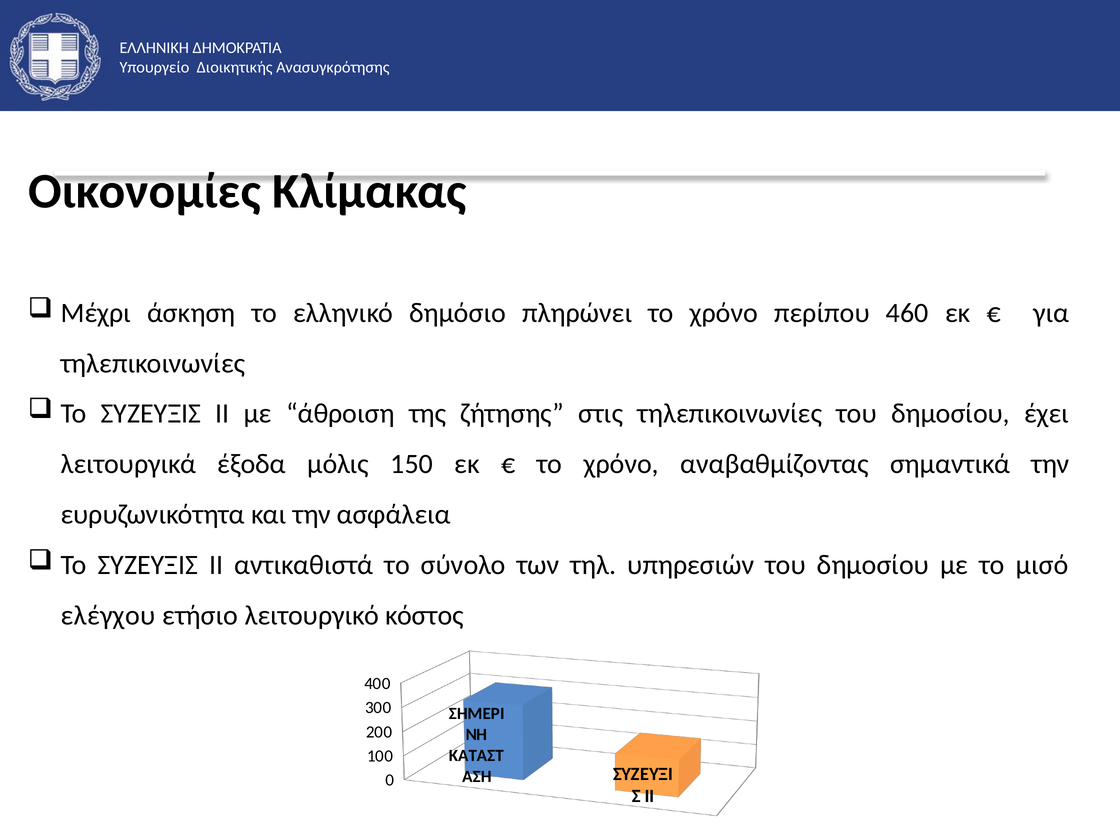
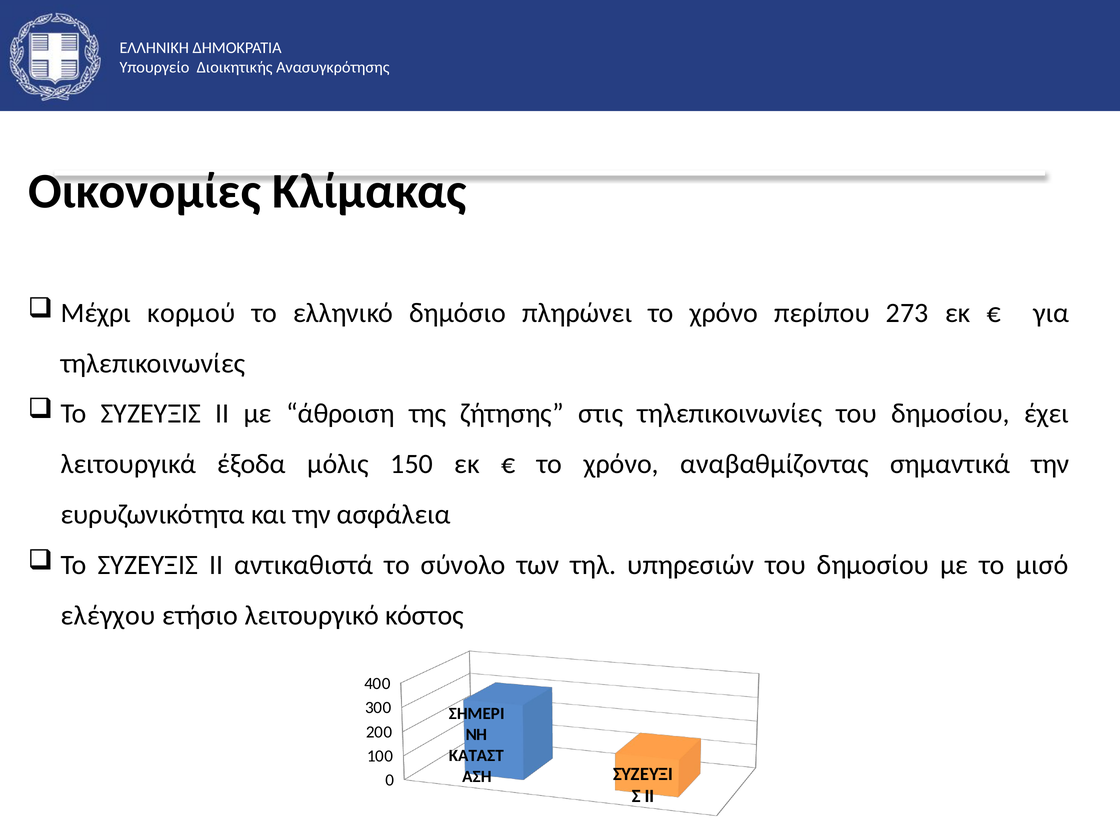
άσκηση: άσκηση -> κορμού
460: 460 -> 273
